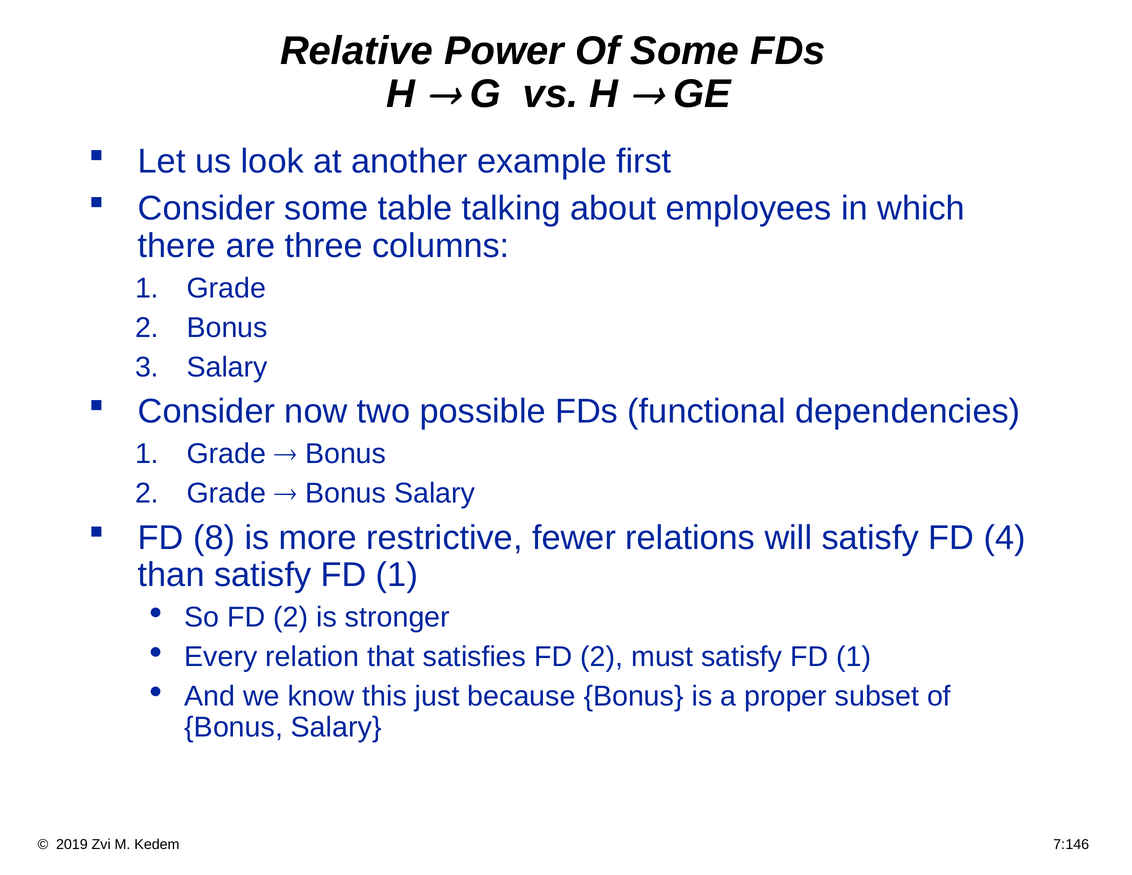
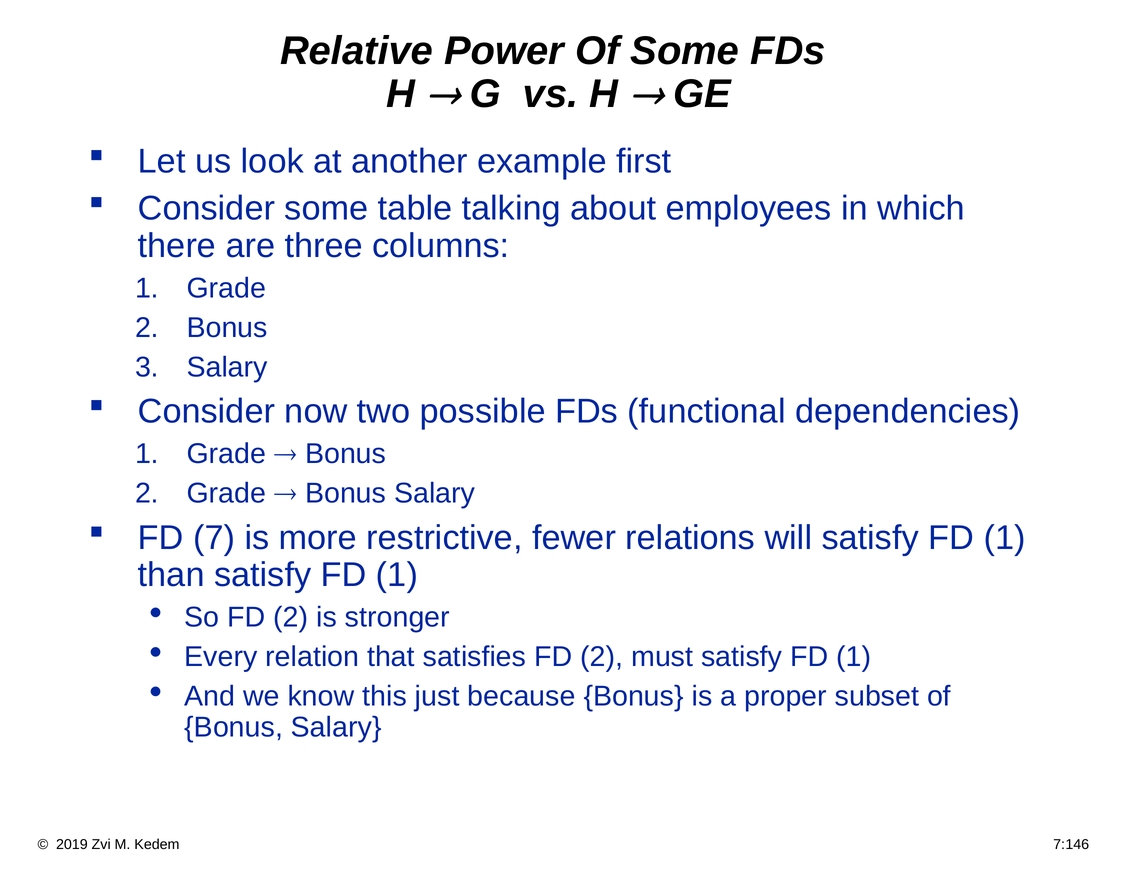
8: 8 -> 7
will satisfy FD 4: 4 -> 1
